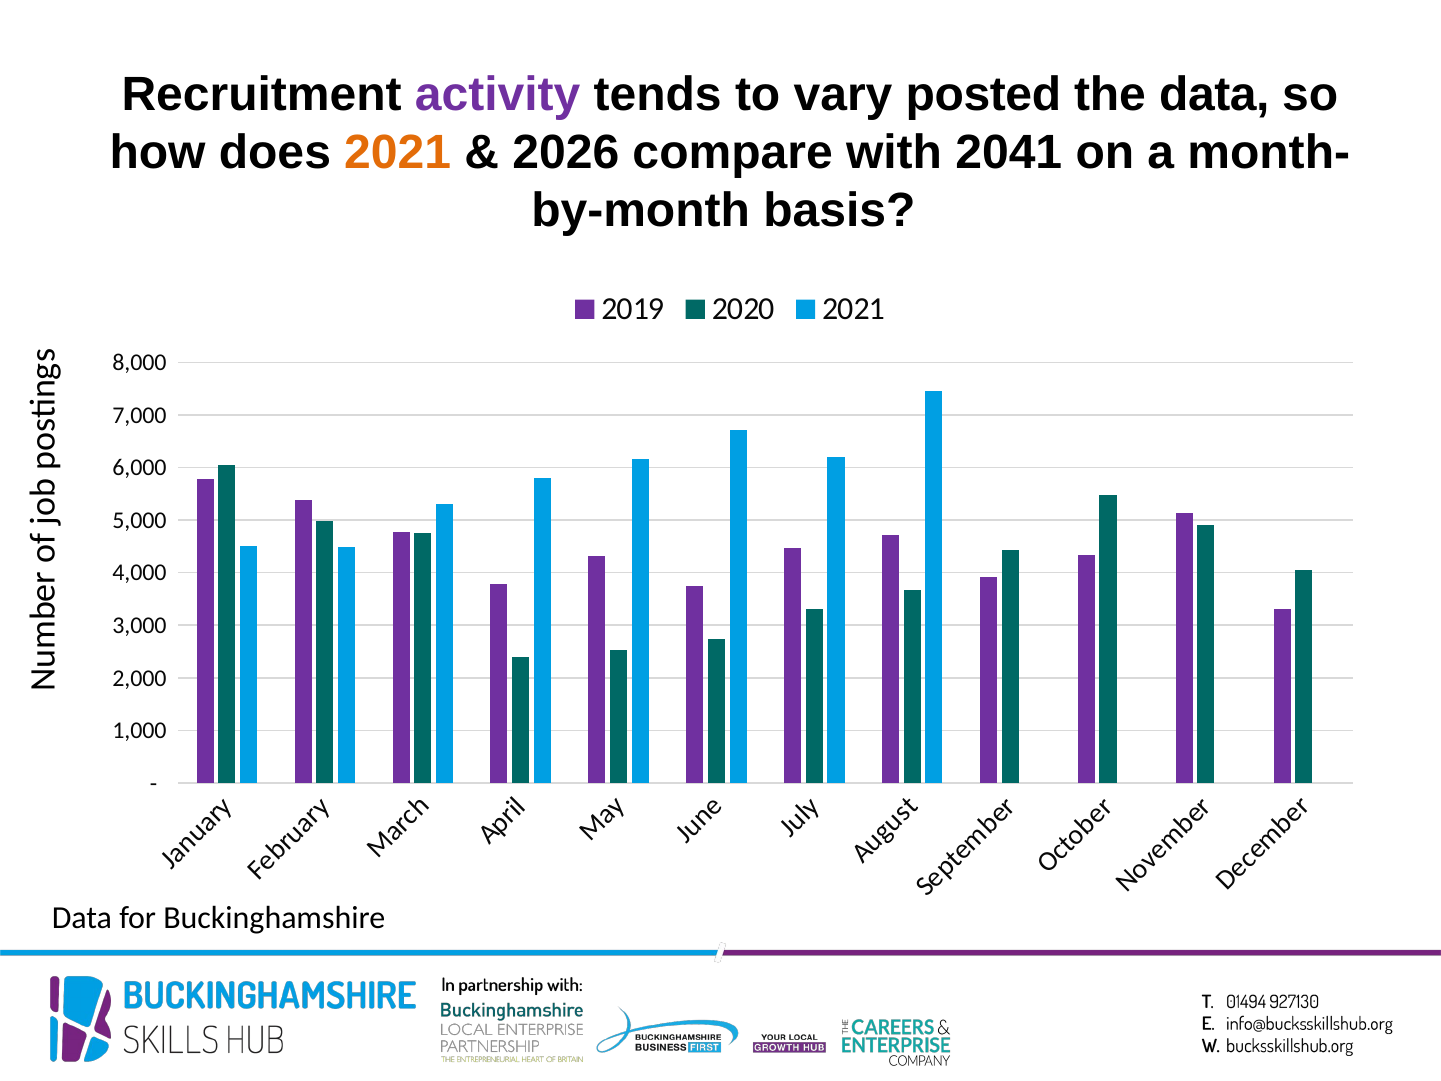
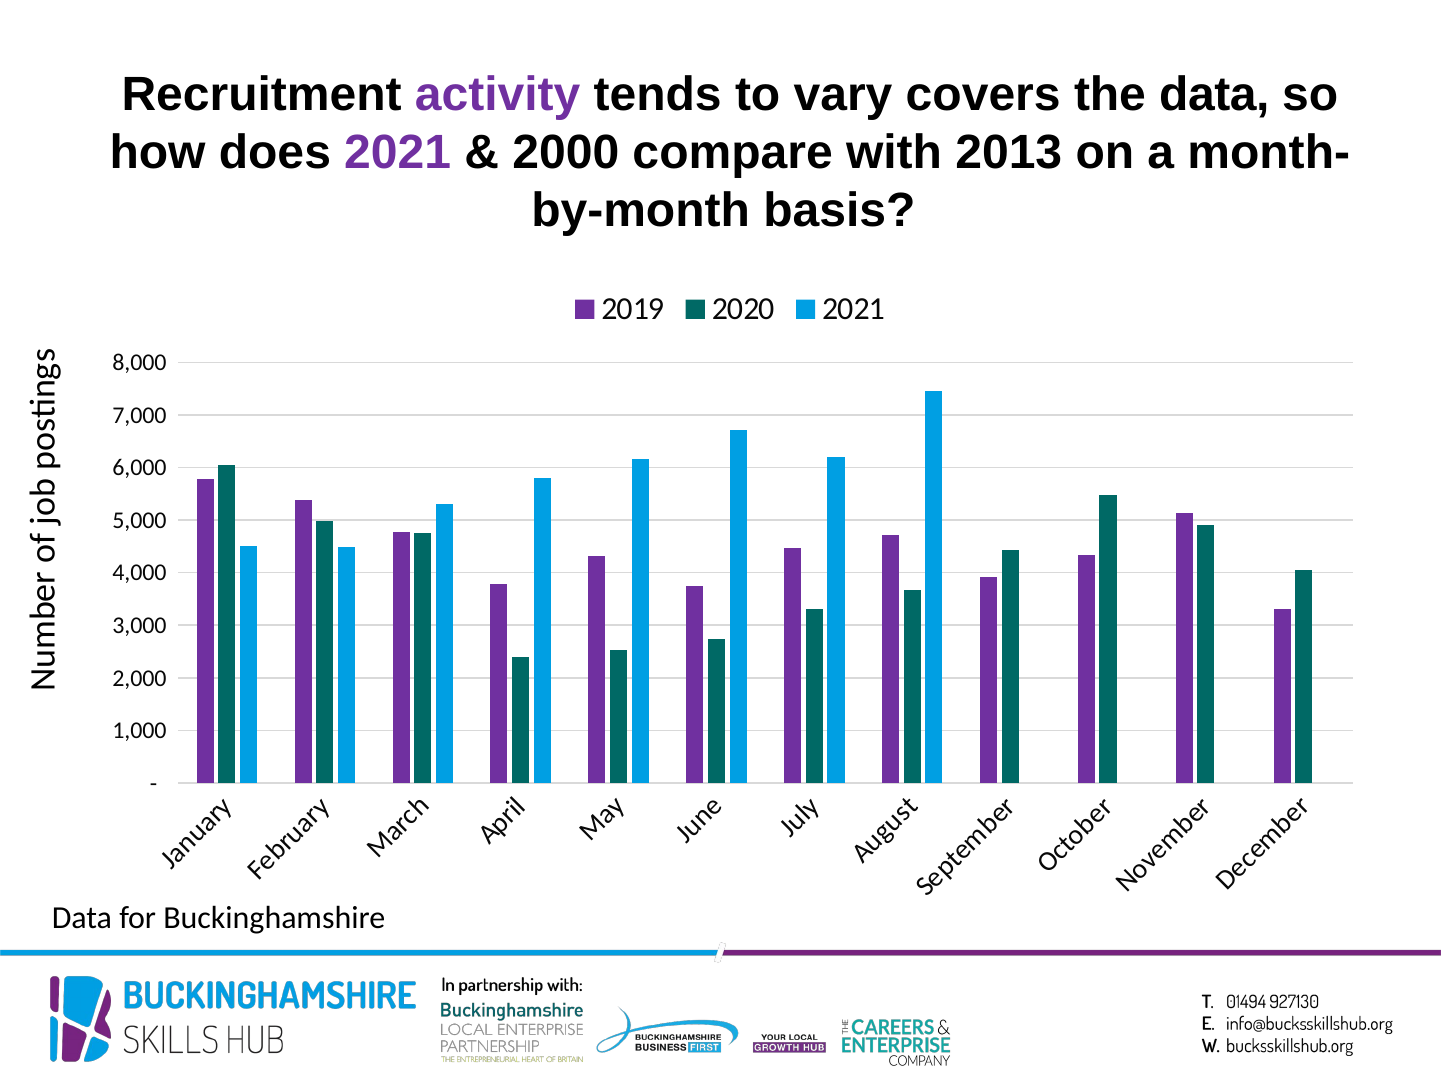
posted: posted -> covers
2021 at (398, 153) colour: orange -> purple
2026: 2026 -> 2000
2041: 2041 -> 2013
